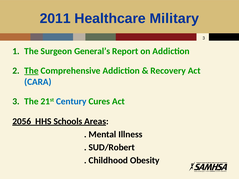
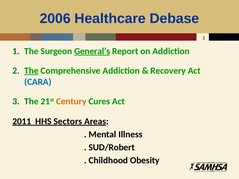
2011: 2011 -> 2006
Military: Military -> Debase
General’s underline: none -> present
Century colour: blue -> orange
2056: 2056 -> 2011
Schools: Schools -> Sectors
